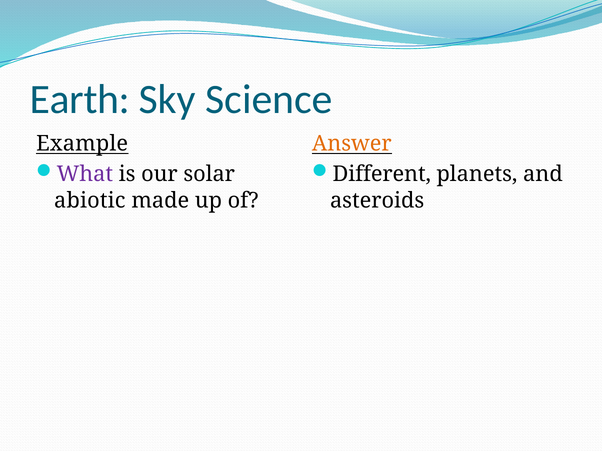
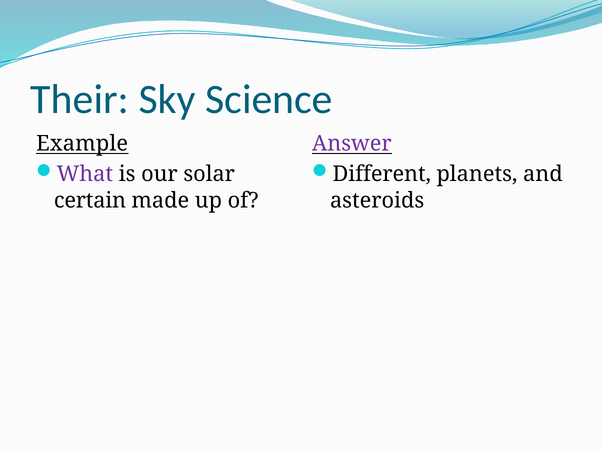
Earth: Earth -> Their
Answer colour: orange -> purple
abiotic: abiotic -> certain
